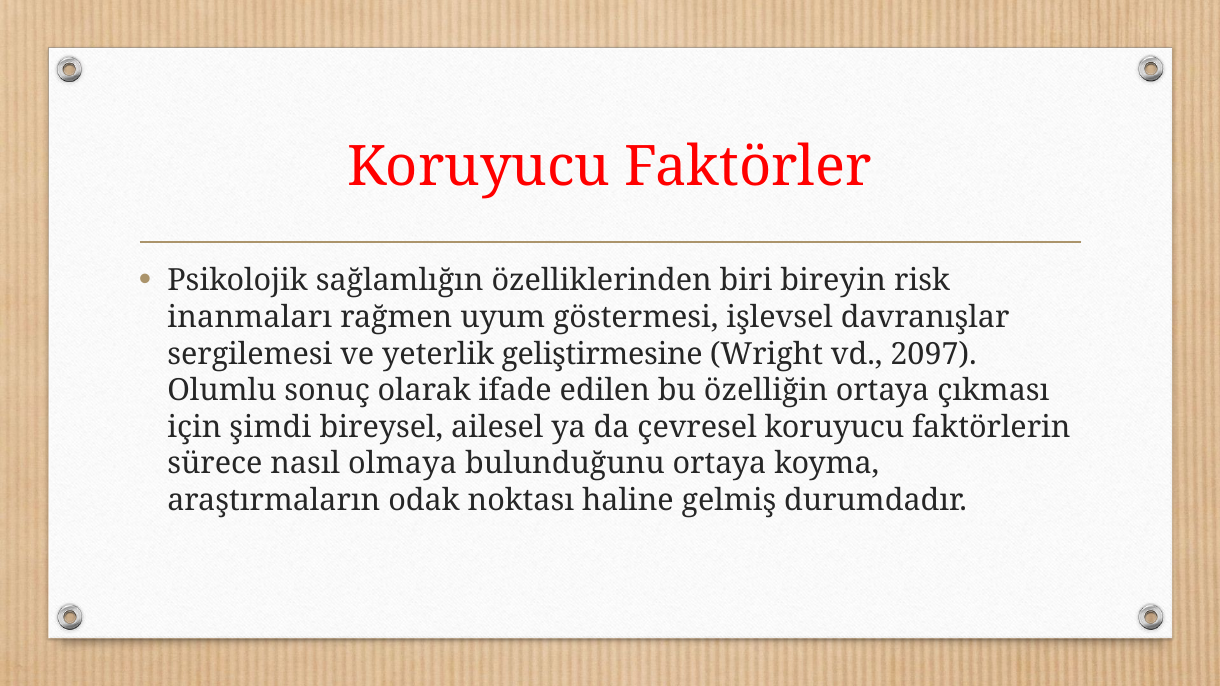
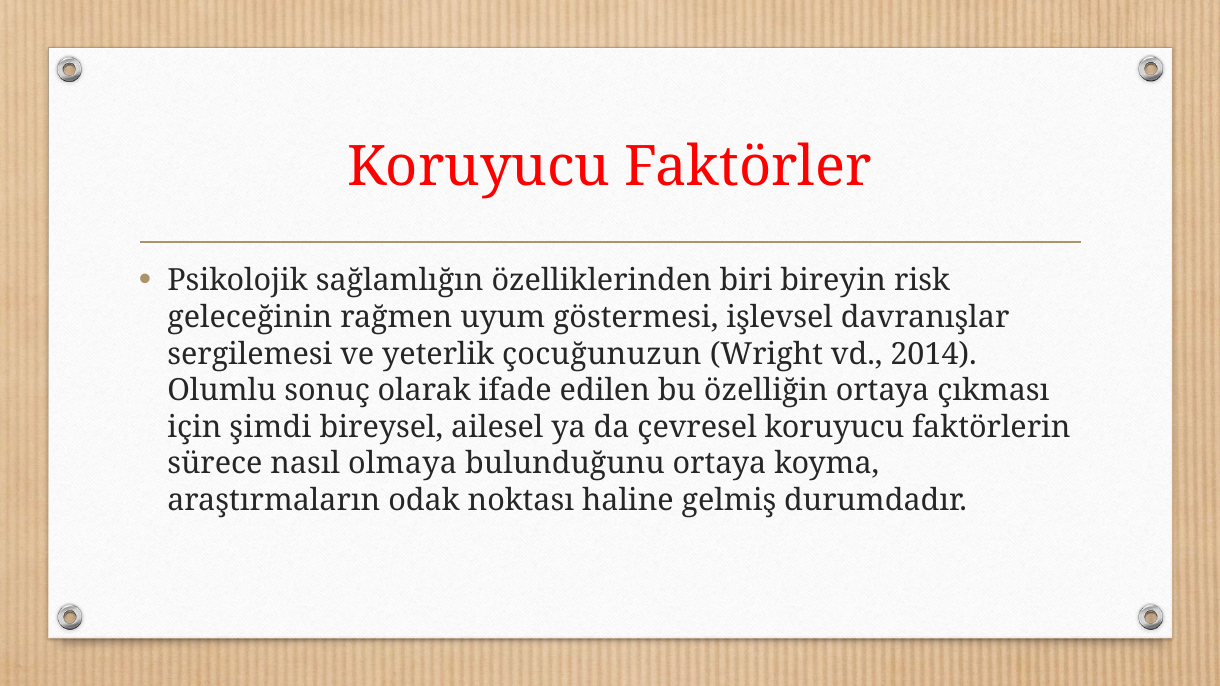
inanmaları: inanmaları -> geleceğinin
geliştirmesine: geliştirmesine -> çocuğunuzun
2097: 2097 -> 2014
